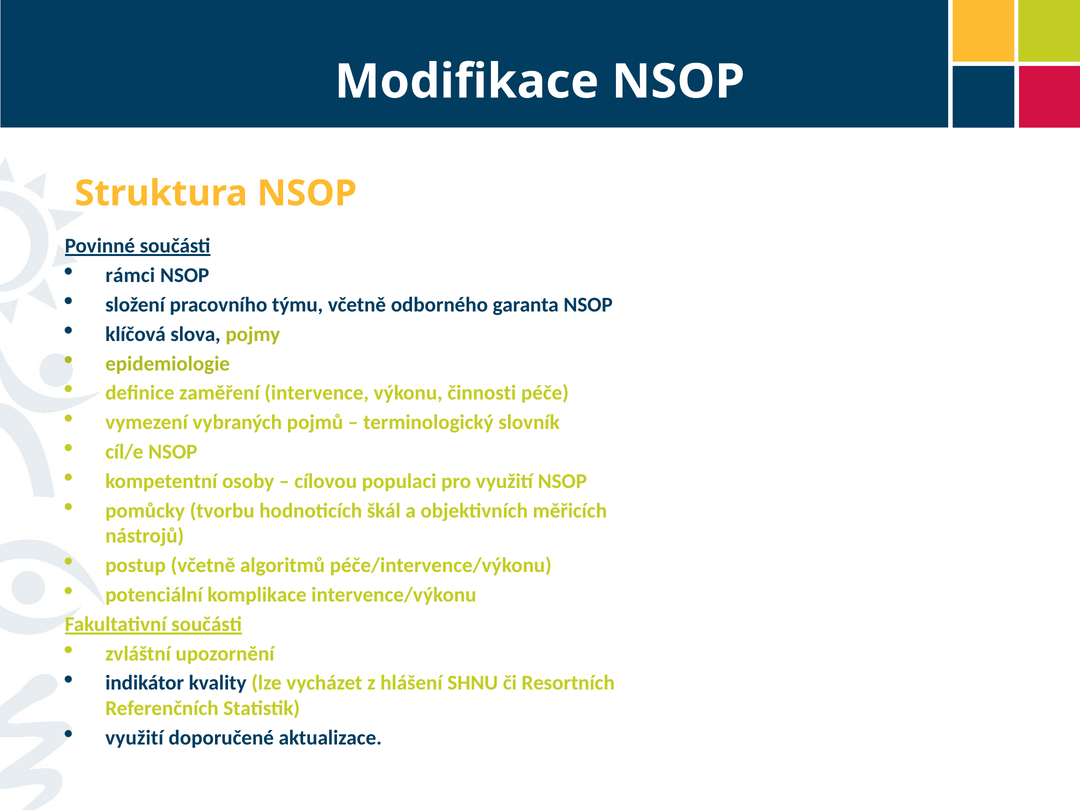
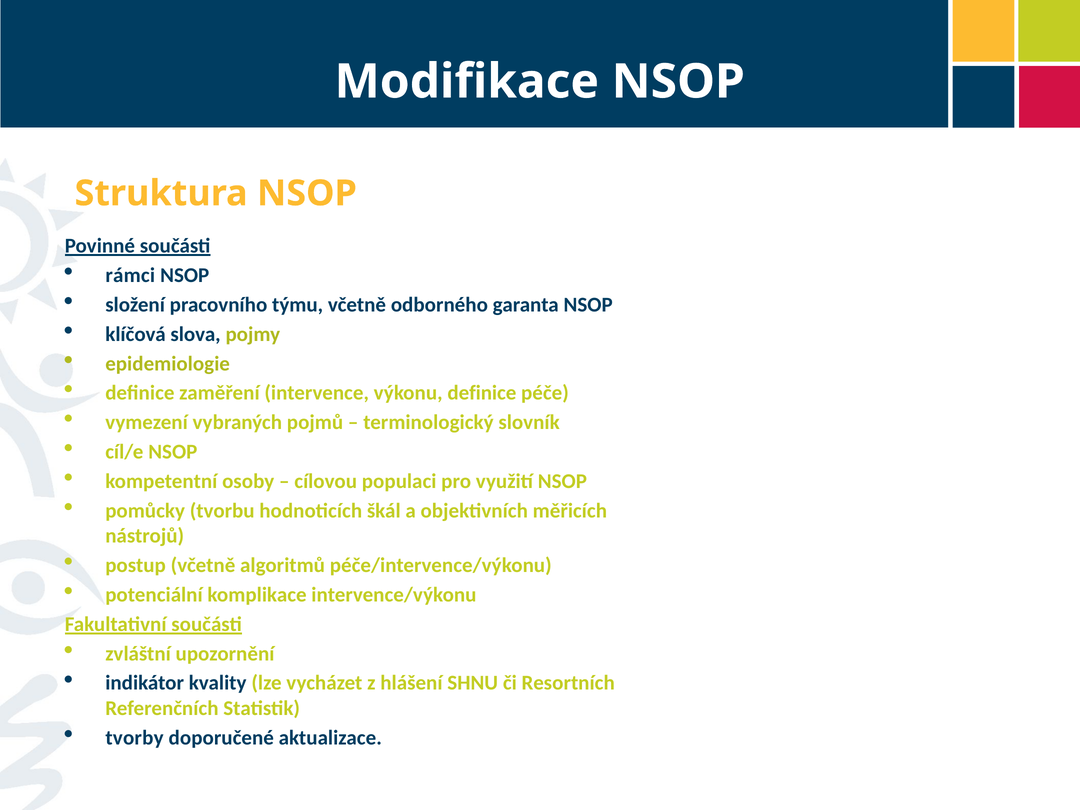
výkonu činnosti: činnosti -> definice
využití at (134, 738): využití -> tvorby
